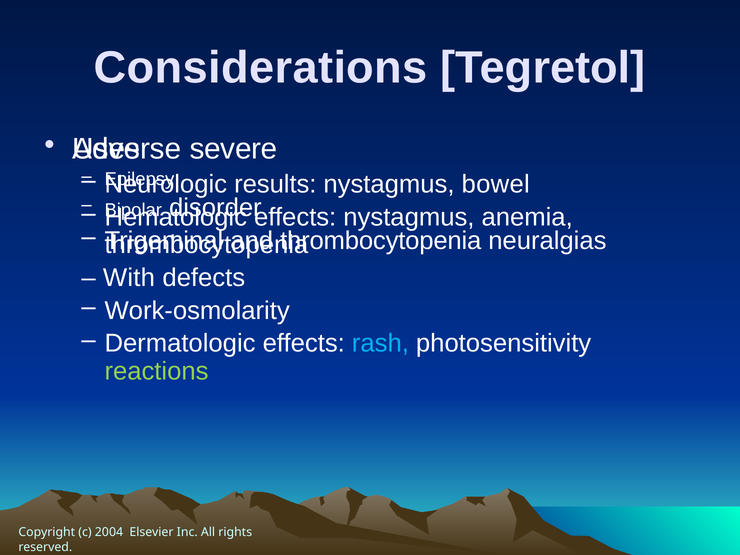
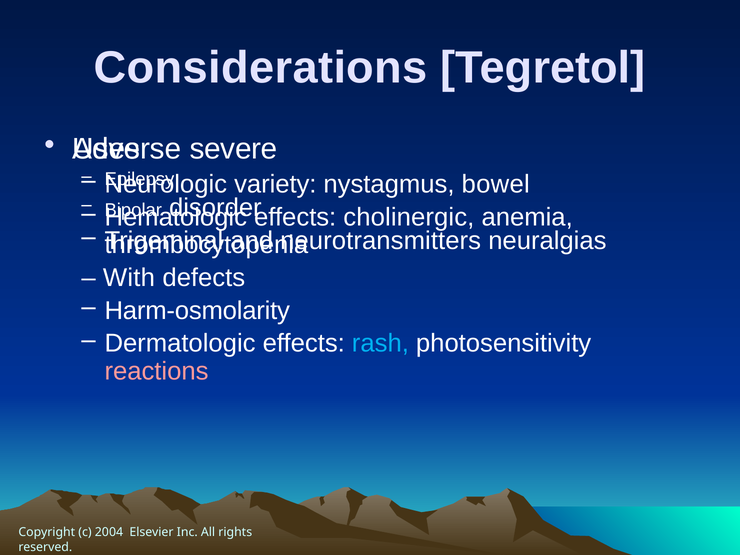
results: results -> variety
effects nystagmus: nystagmus -> cholinergic
thrombocytopenia at (381, 241): thrombocytopenia -> neurotransmitters
Work-osmolarity: Work-osmolarity -> Harm-osmolarity
reactions colour: light green -> pink
